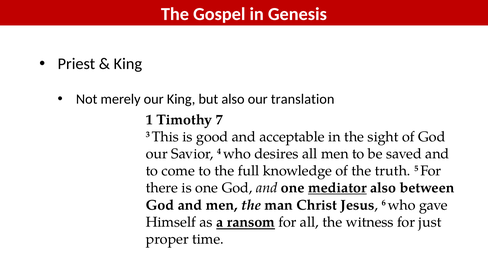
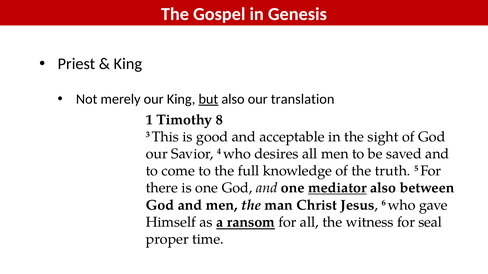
but underline: none -> present
7: 7 -> 8
just: just -> seal
